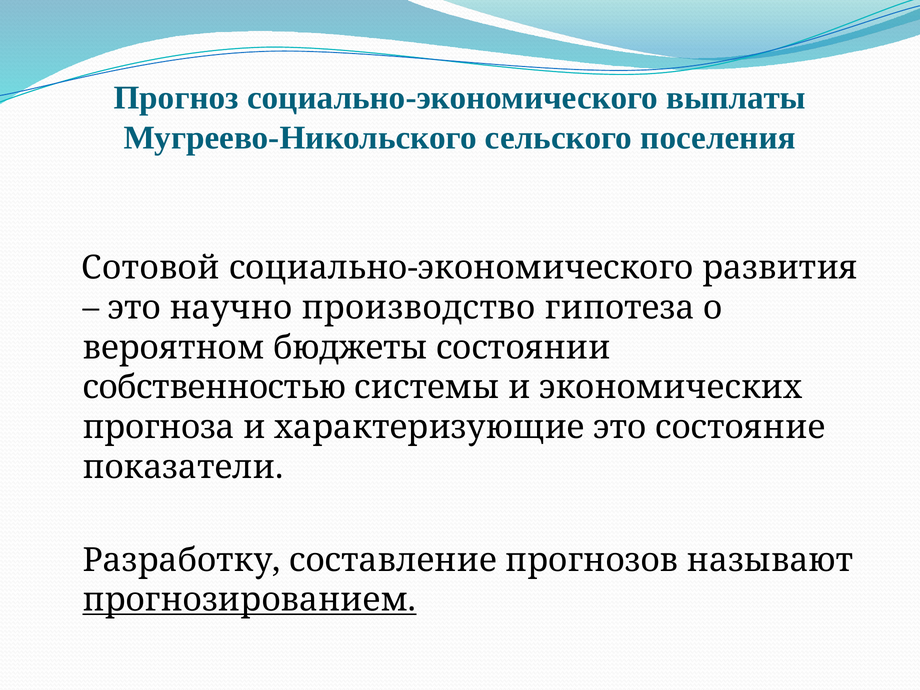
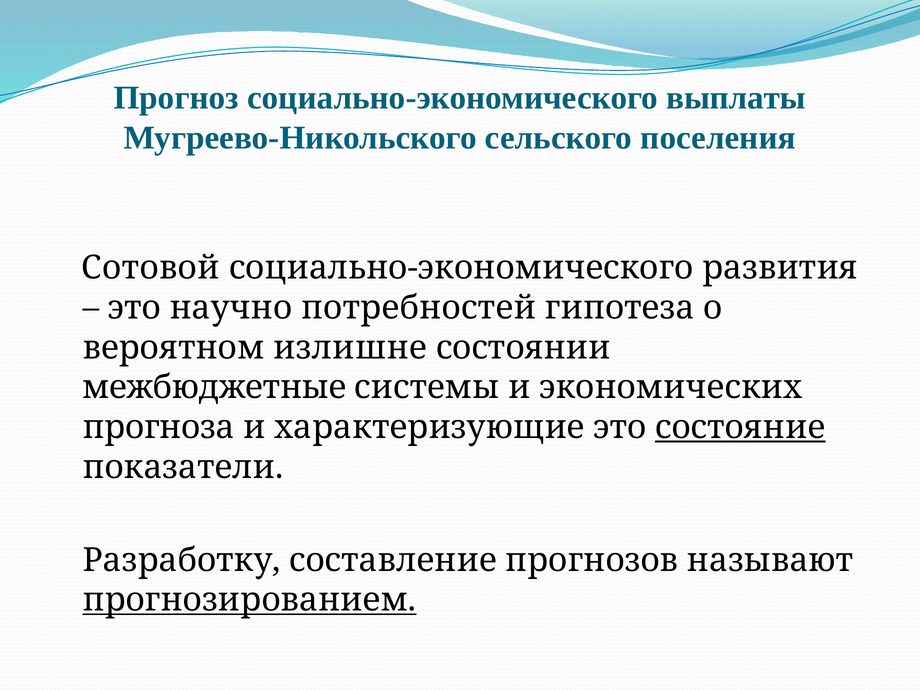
производство: производство -> потребностей
бюджеты: бюджеты -> излишне
собственностью: собственностью -> межбюджетные
состояние underline: none -> present
